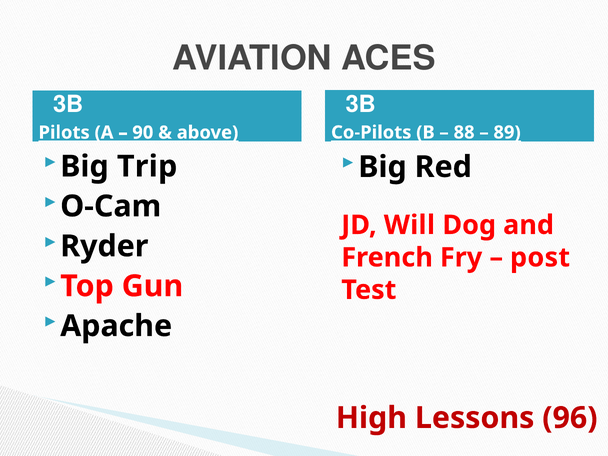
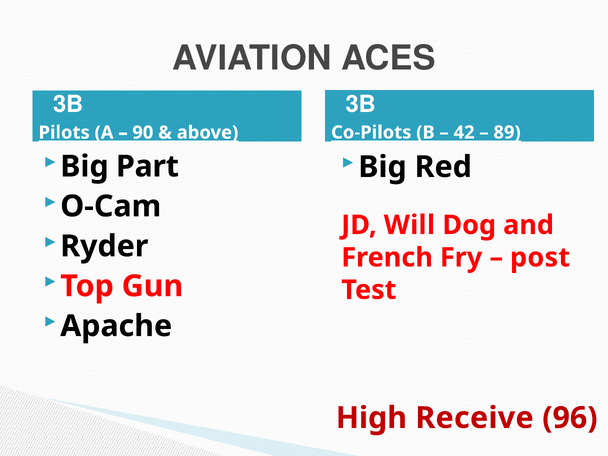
88: 88 -> 42
Trip: Trip -> Part
Lessons: Lessons -> Receive
